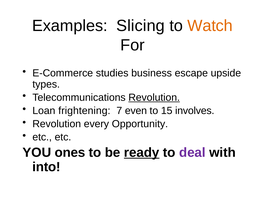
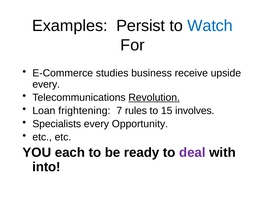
Slicing: Slicing -> Persist
Watch colour: orange -> blue
escape: escape -> receive
types at (46, 84): types -> every
even: even -> rules
Revolution at (57, 124): Revolution -> Specialists
ones: ones -> each
ready underline: present -> none
